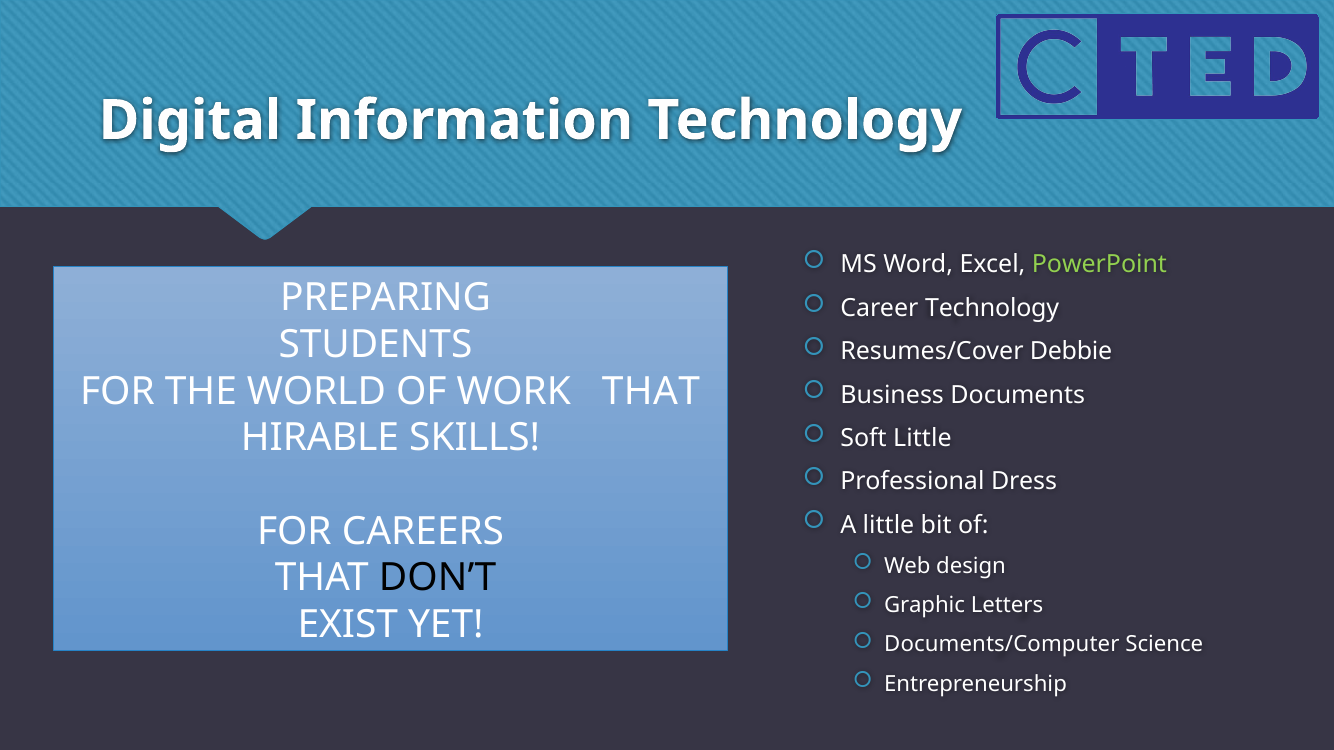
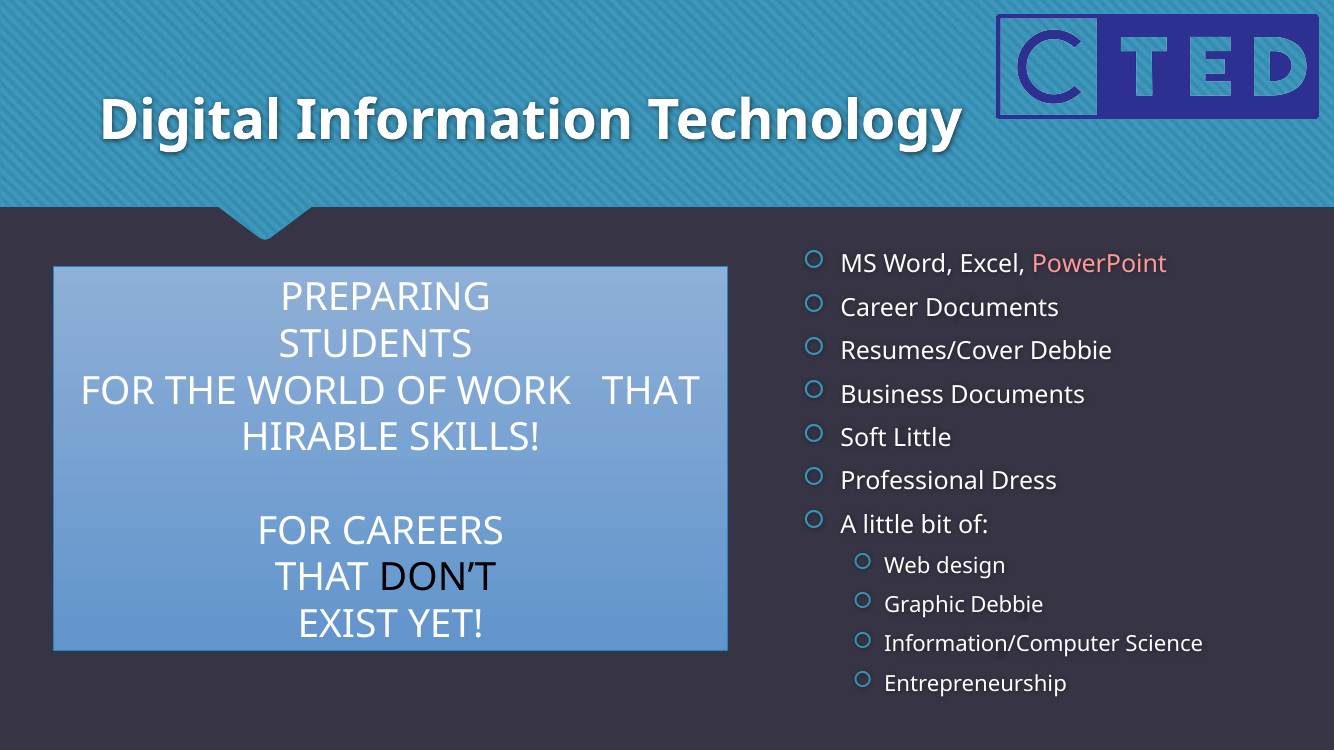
PowerPoint colour: light green -> pink
Career Technology: Technology -> Documents
Graphic Letters: Letters -> Debbie
Documents/Computer: Documents/Computer -> Information/Computer
